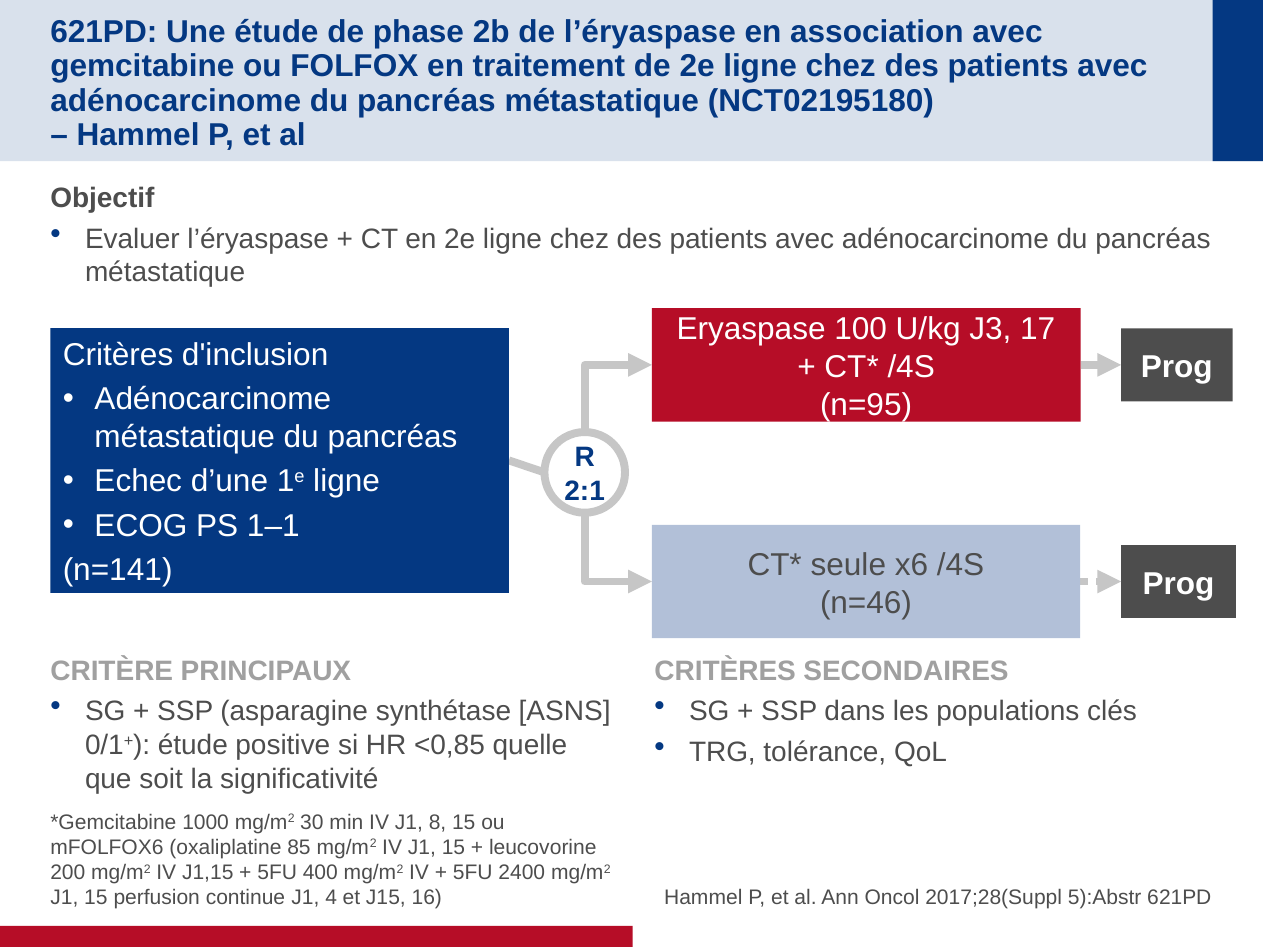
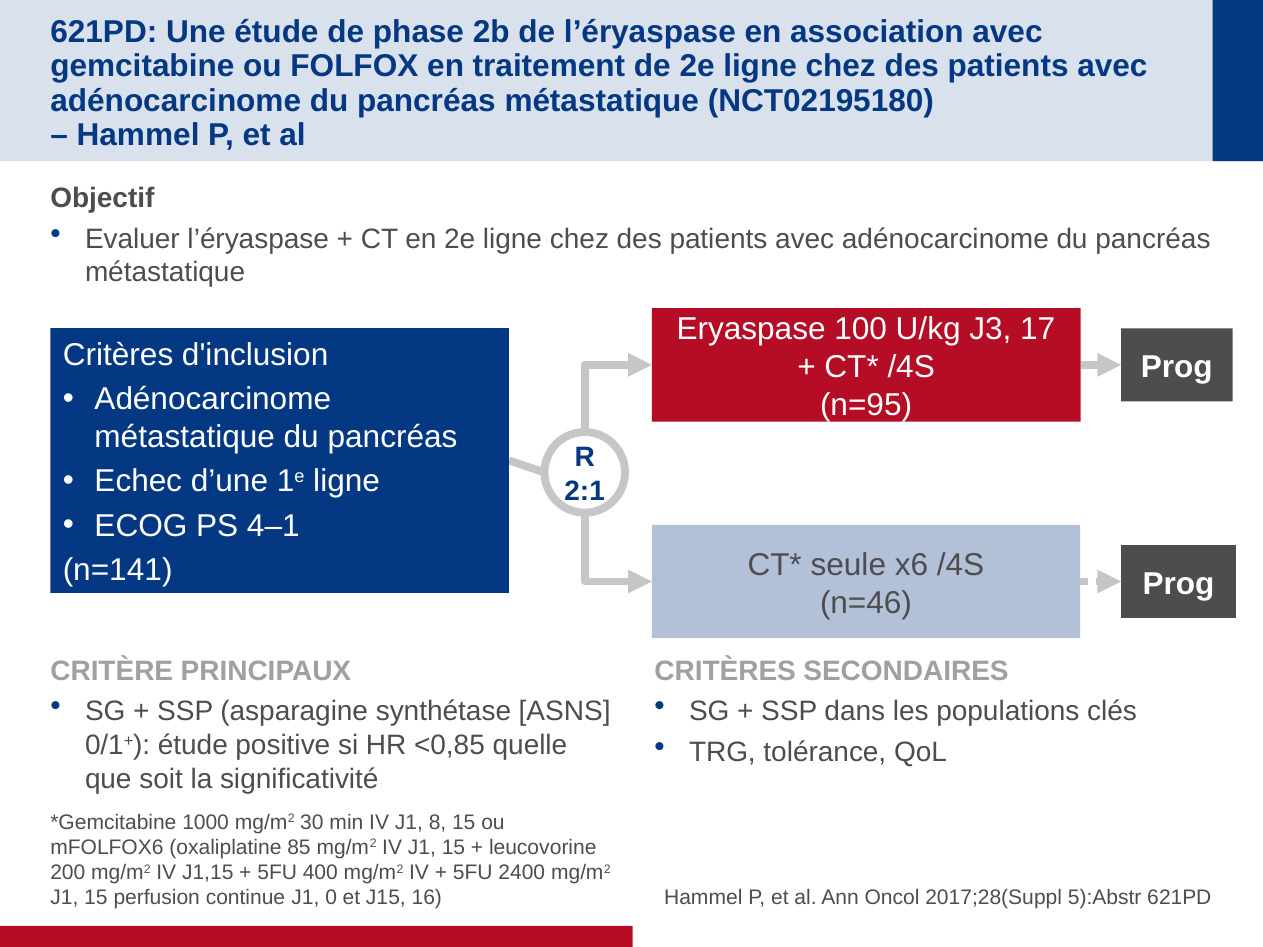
1–1: 1–1 -> 4–1
4: 4 -> 0
